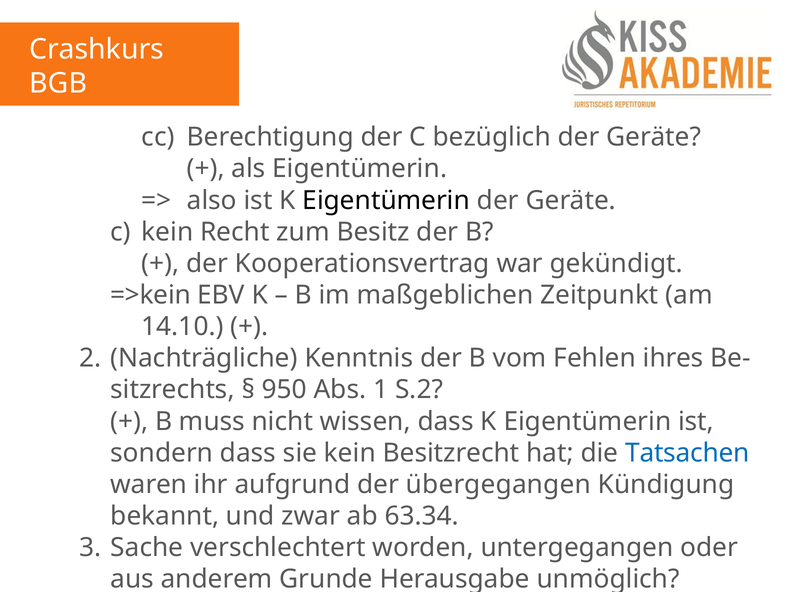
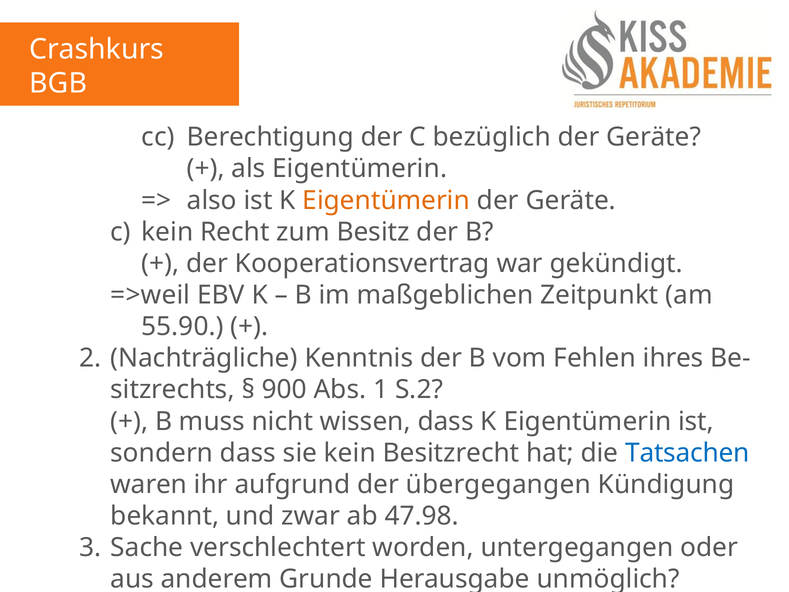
Eigentümerin at (386, 200) colour: black -> orange
=>kein: =>kein -> =>weil
14.10: 14.10 -> 55.90
950: 950 -> 900
63.34: 63.34 -> 47.98
